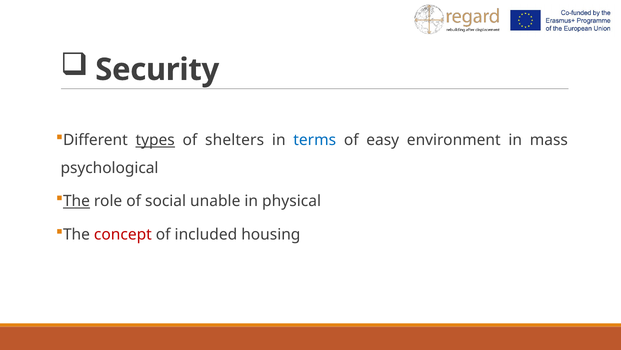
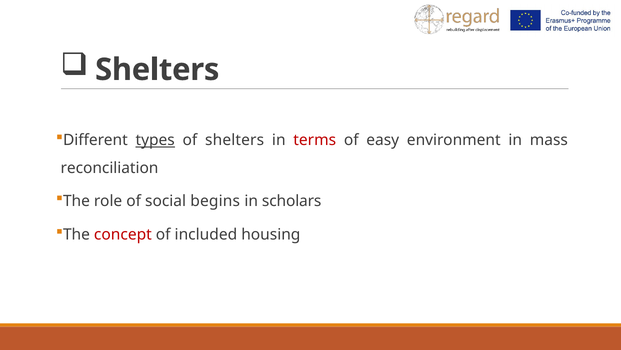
Security at (157, 70): Security -> Shelters
terms colour: blue -> red
psychological: psychological -> reconciliation
The at (76, 201) underline: present -> none
unable: unable -> begins
physical: physical -> scholars
